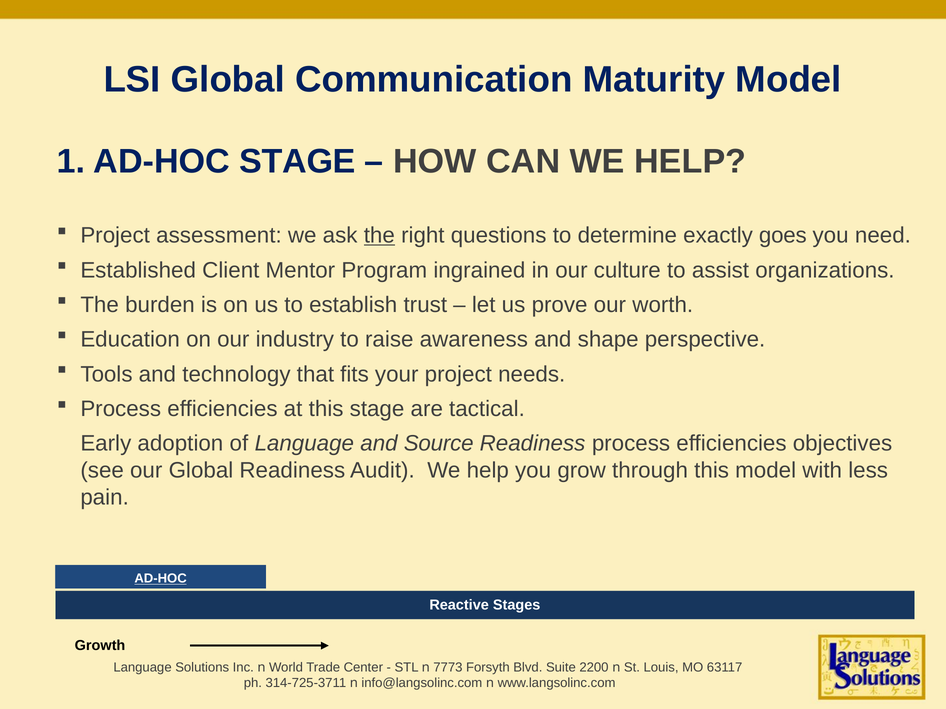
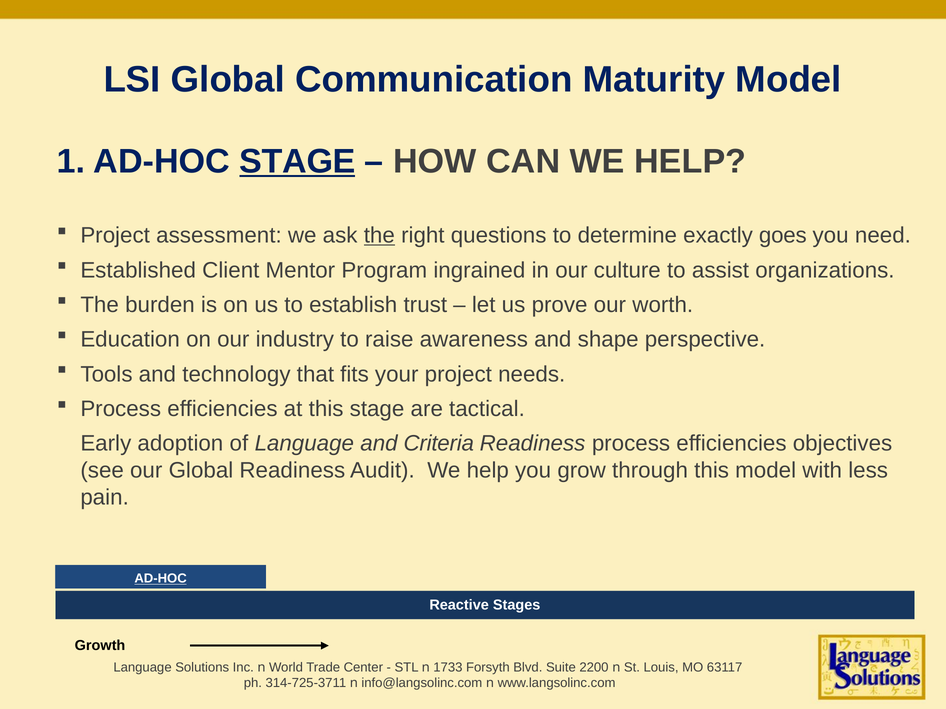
STAGE at (297, 162) underline: none -> present
Source: Source -> Criteria
7773: 7773 -> 1733
